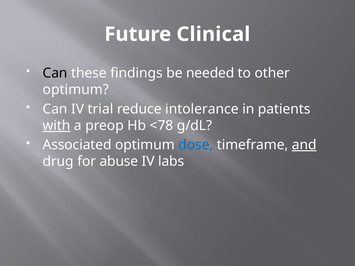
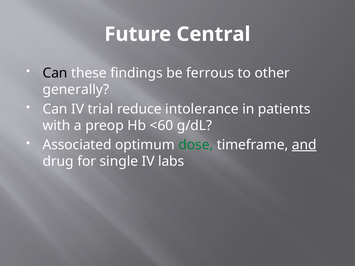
Clinical: Clinical -> Central
needed: needed -> ferrous
optimum at (76, 90): optimum -> generally
with underline: present -> none
<78: <78 -> <60
dose colour: blue -> green
abuse: abuse -> single
